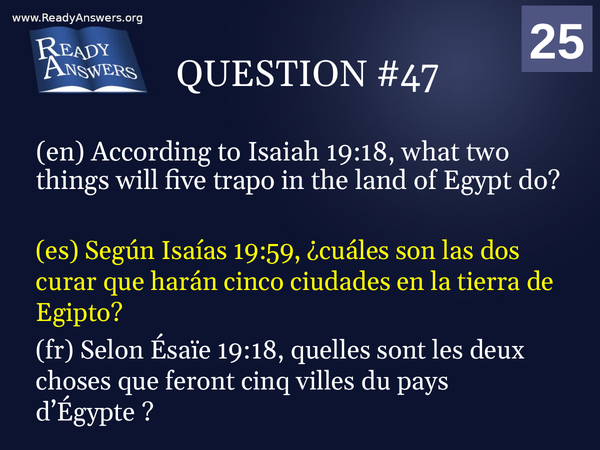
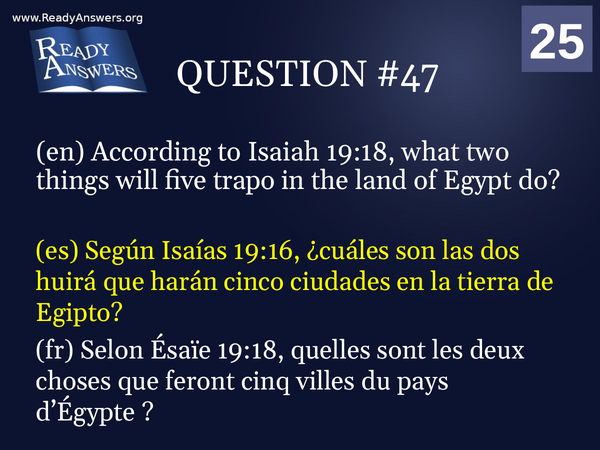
19:59: 19:59 -> 19:16
curar: curar -> huirá
